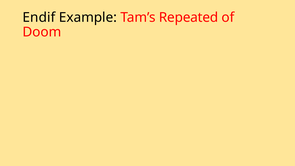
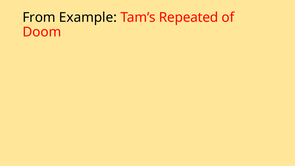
Endif: Endif -> From
